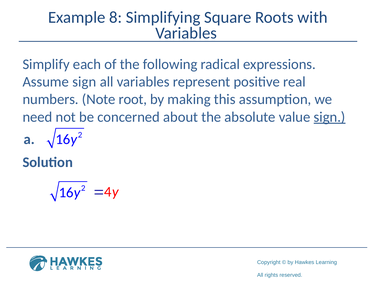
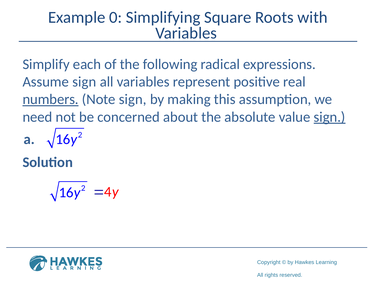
8: 8 -> 0
numbers underline: none -> present
Note root: root -> sign
